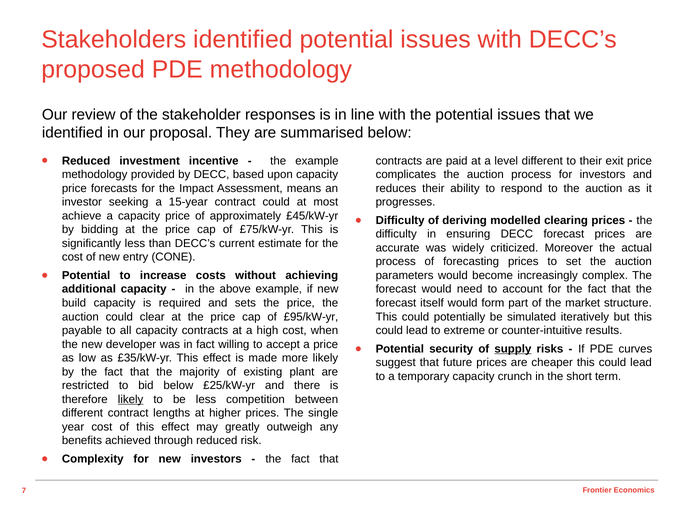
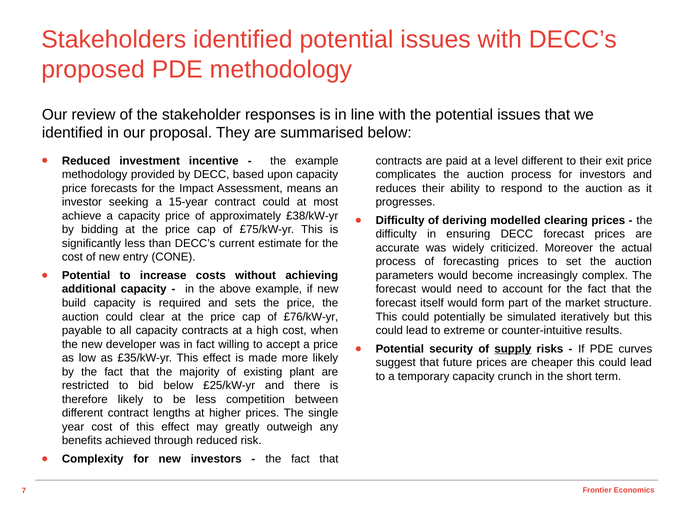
£45/kW-yr: £45/kW-yr -> £38/kW-yr
£95/kW-yr: £95/kW-yr -> £76/kW-yr
likely at (131, 399) underline: present -> none
